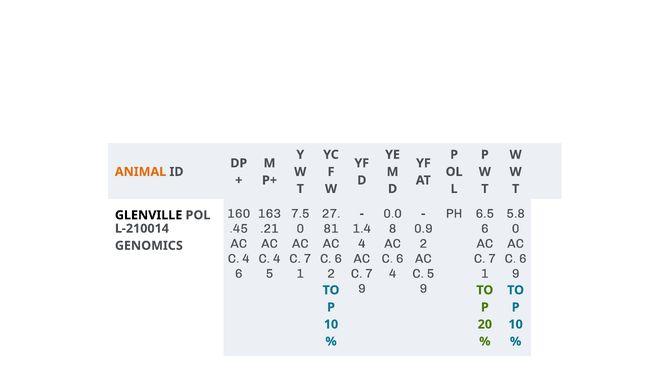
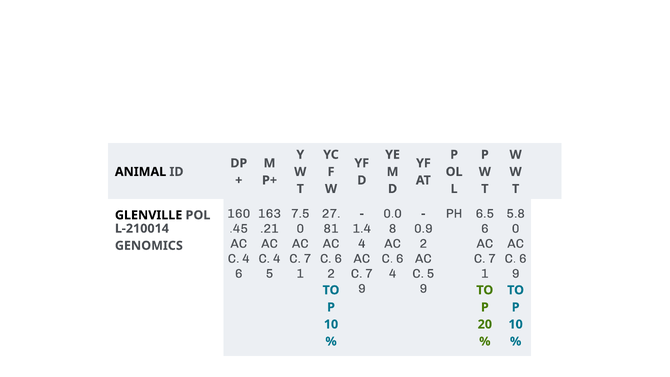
ANIMAL colour: orange -> black
